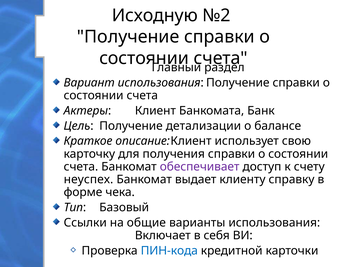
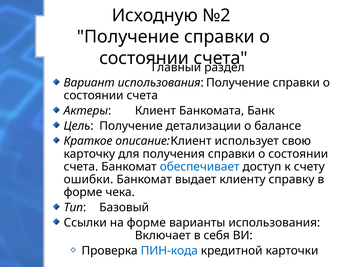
обеспечивает colour: purple -> blue
неуспех: неуспех -> ошибки
на общие: общие -> форме
